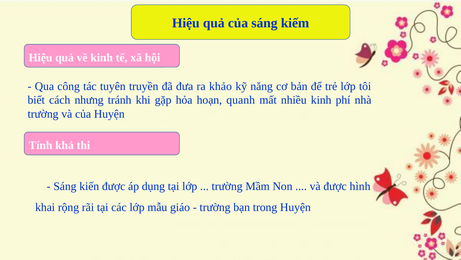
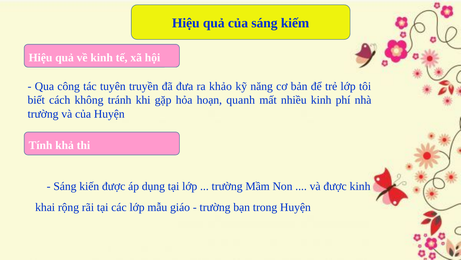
nhưng: nhưng -> không
được hình: hình -> kinh
